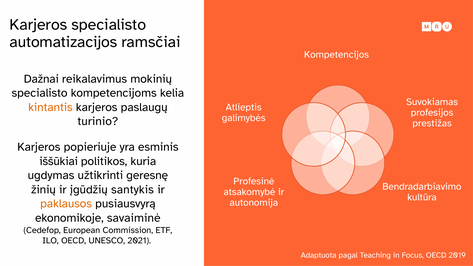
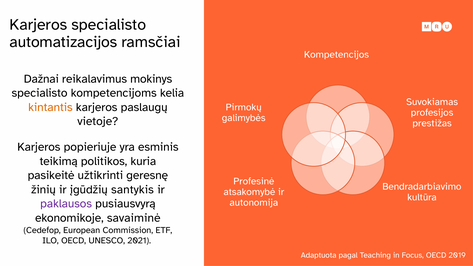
mokinių: mokinių -> mokinys
Atlieptis: Atlieptis -> Pirmokų
turinio: turinio -> vietoje
iššūkiai: iššūkiai -> teikimą
ugdymas: ugdymas -> pasikeitė
paklausos colour: orange -> purple
